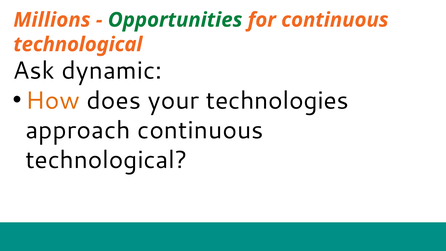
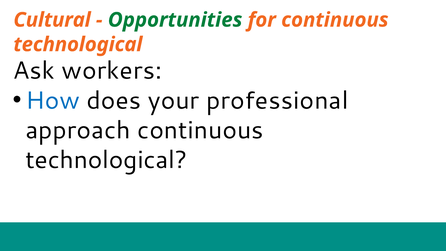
Millions: Millions -> Cultural
dynamic: dynamic -> workers
How colour: orange -> blue
technologies: technologies -> professional
